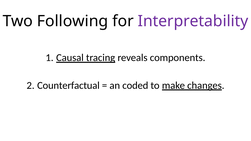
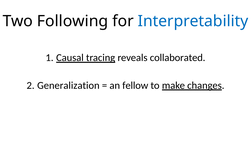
Interpretability colour: purple -> blue
components: components -> collaborated
Counterfactual: Counterfactual -> Generalization
coded: coded -> fellow
